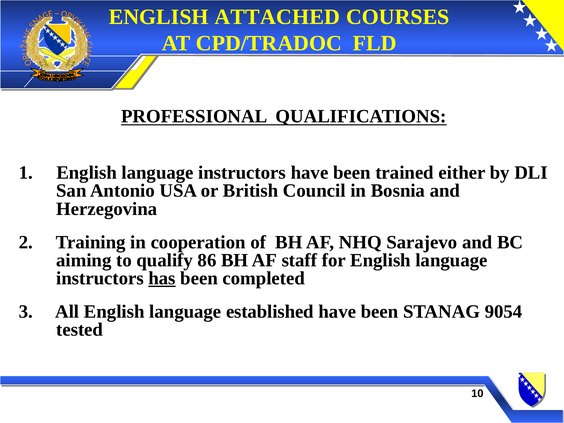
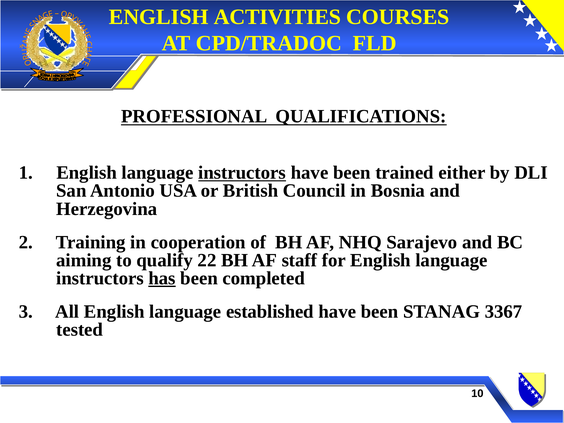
ATTACHED: ATTACHED -> ACTIVITIES
instructors at (242, 173) underline: none -> present
86: 86 -> 22
9054: 9054 -> 3367
